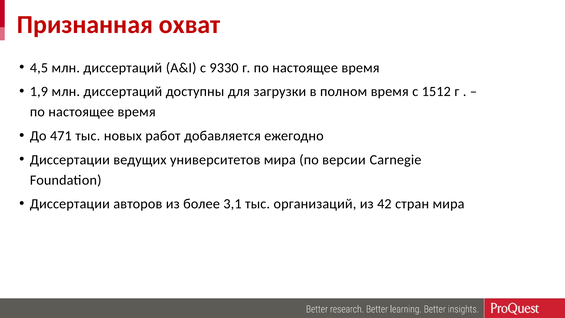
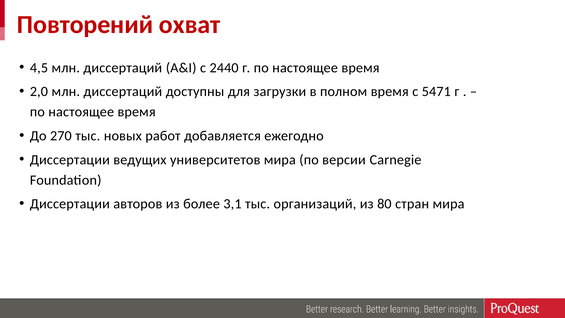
Признанная: Признанная -> Повторений
9330: 9330 -> 2440
1,9: 1,9 -> 2,0
1512: 1512 -> 5471
471: 471 -> 270
42: 42 -> 80
